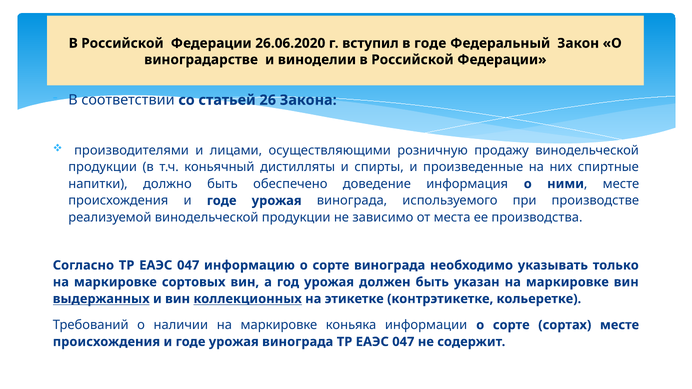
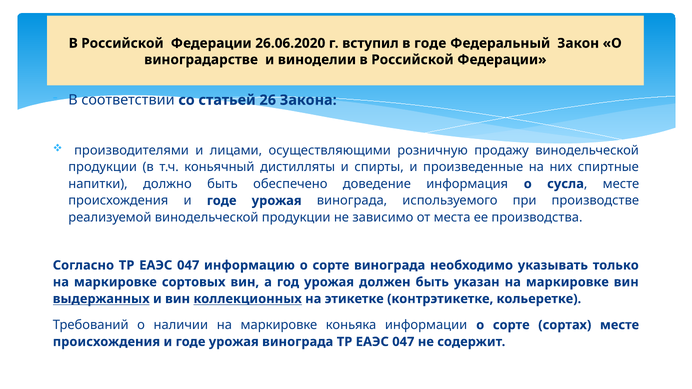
ними: ними -> сусла
